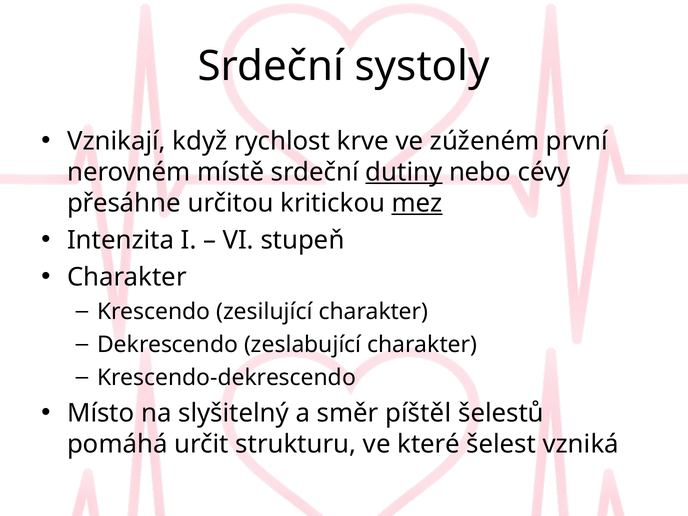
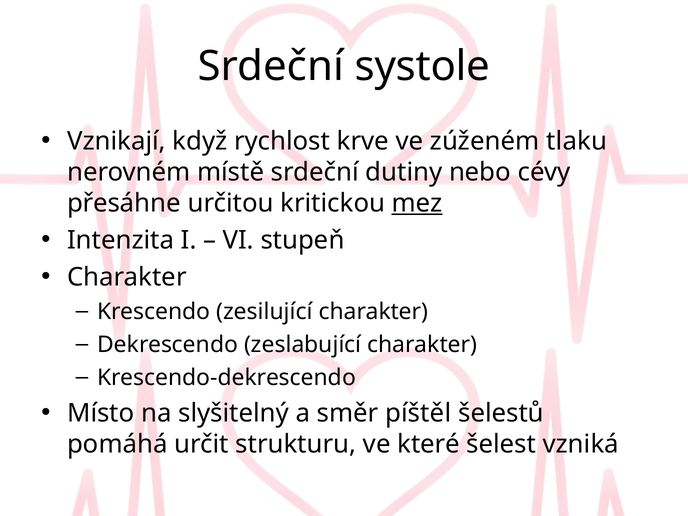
systoly: systoly -> systole
první: první -> tlaku
dutiny underline: present -> none
